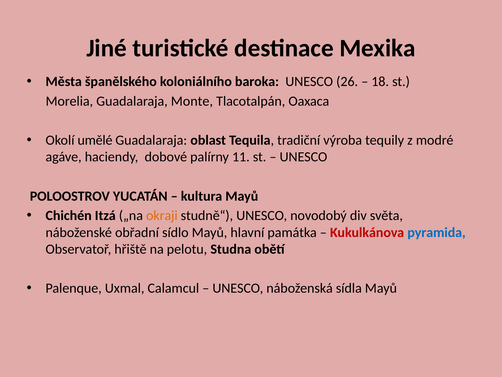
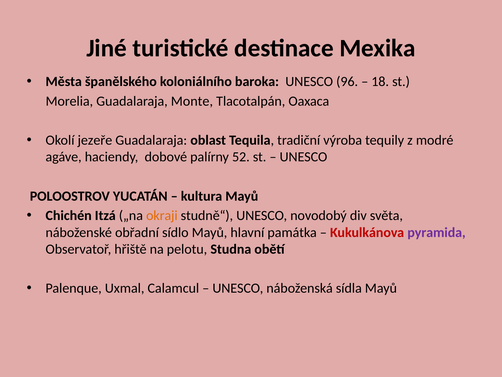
26: 26 -> 96
umělé: umělé -> jezeře
11: 11 -> 52
pyramida colour: blue -> purple
